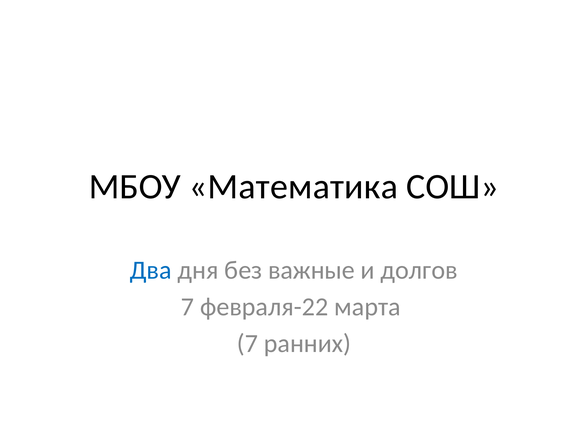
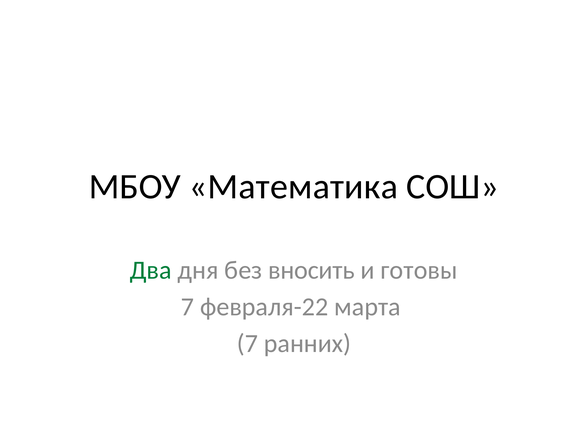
Два colour: blue -> green
важные: важные -> вносить
долгов: долгов -> готовы
